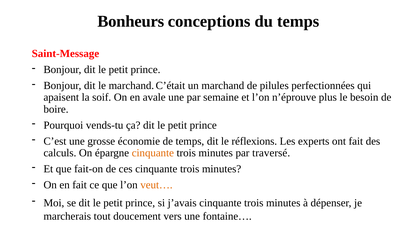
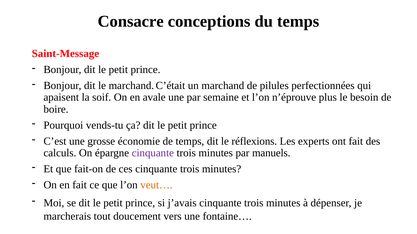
Bonheurs: Bonheurs -> Consacre
cinquante at (153, 153) colour: orange -> purple
traversé: traversé -> manuels
